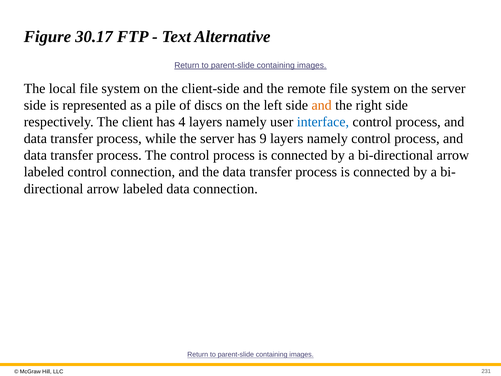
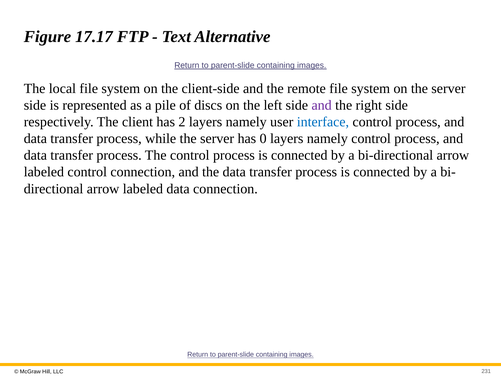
30.17: 30.17 -> 17.17
and at (322, 105) colour: orange -> purple
4: 4 -> 2
9: 9 -> 0
